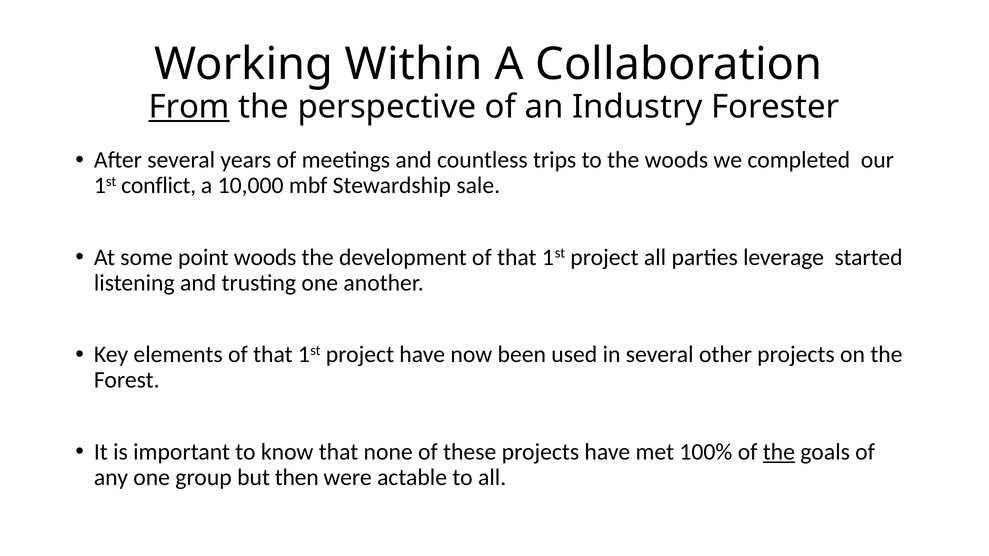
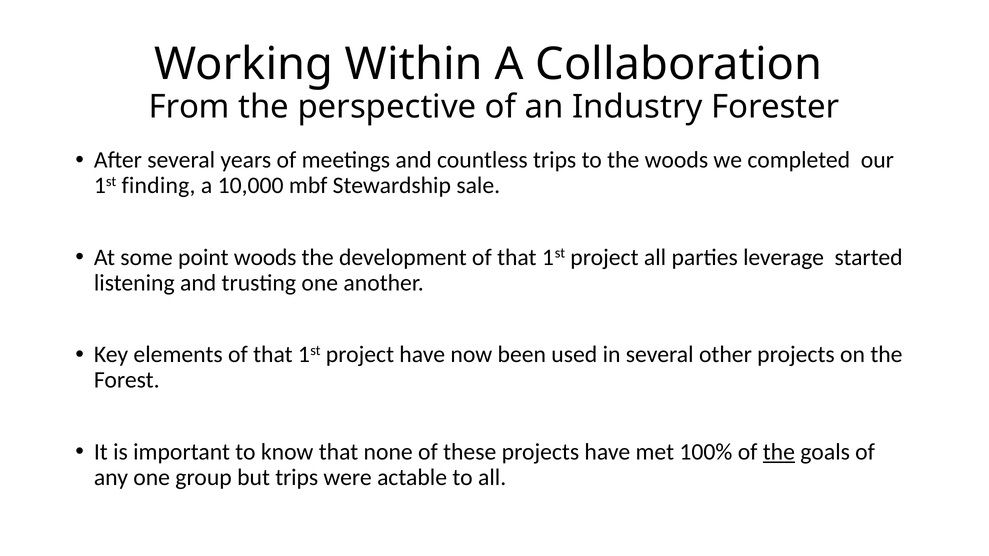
From underline: present -> none
conflict: conflict -> finding
but then: then -> trips
